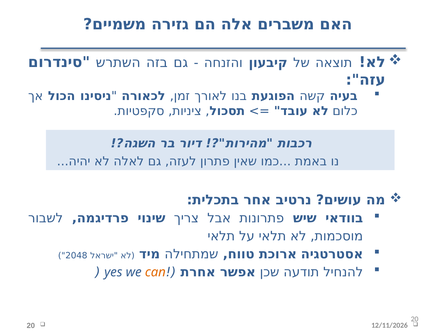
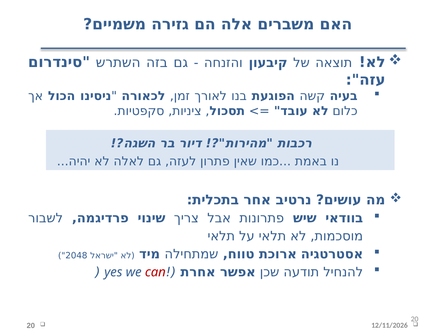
can colour: orange -> red
